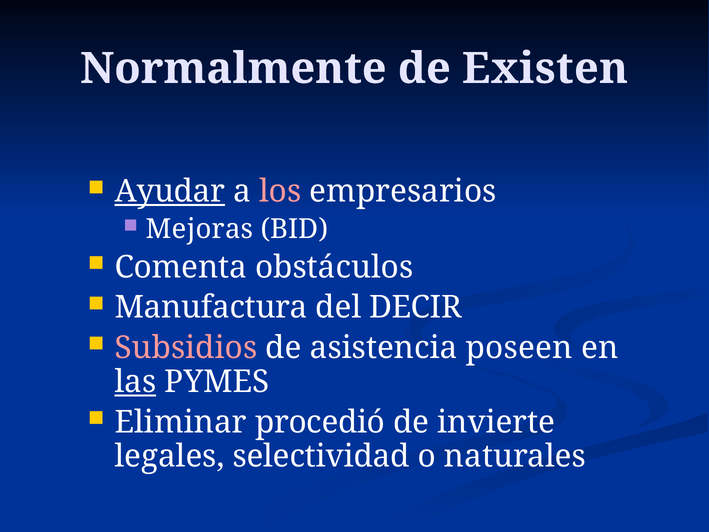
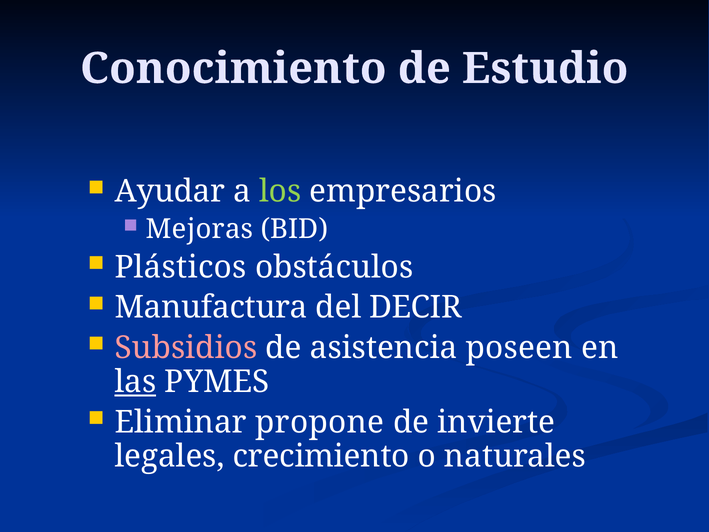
Normalmente: Normalmente -> Conocimiento
Existen: Existen -> Estudio
Ayudar underline: present -> none
los colour: pink -> light green
Comenta: Comenta -> Plásticos
procedió: procedió -> propone
selectividad: selectividad -> crecimiento
